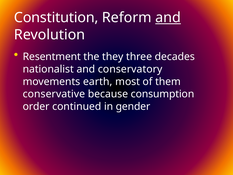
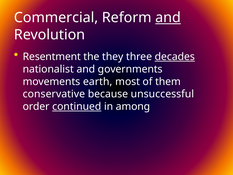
Constitution: Constitution -> Commercial
decades underline: none -> present
conservatory: conservatory -> governments
consumption: consumption -> unsuccessful
continued underline: none -> present
gender: gender -> among
